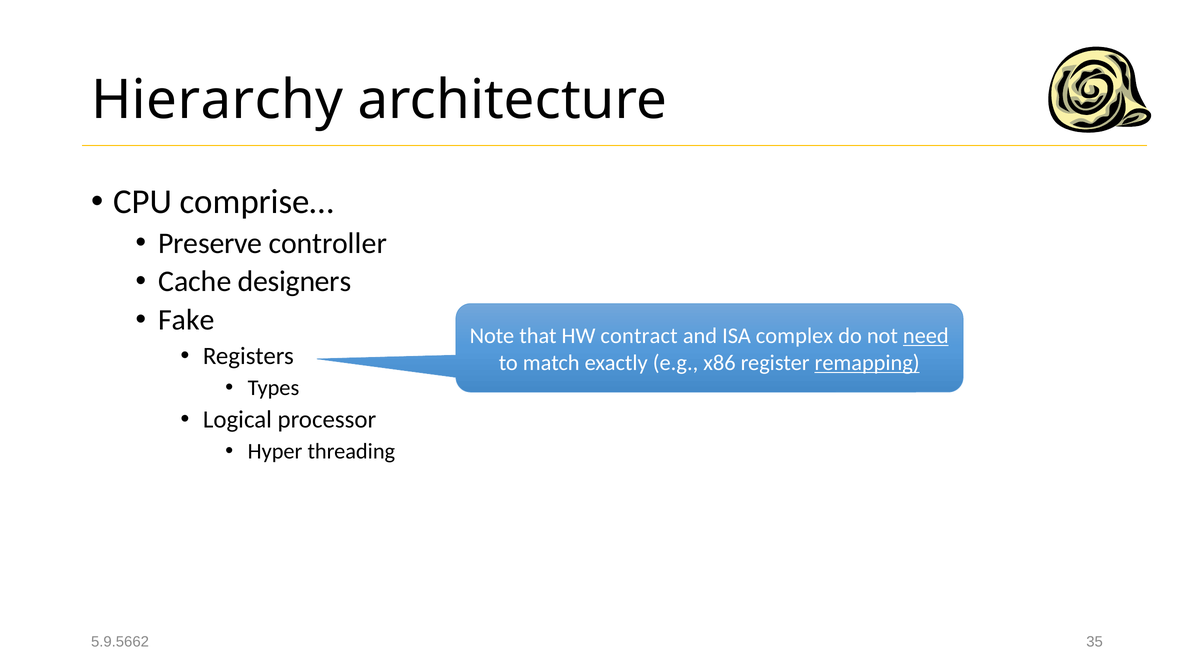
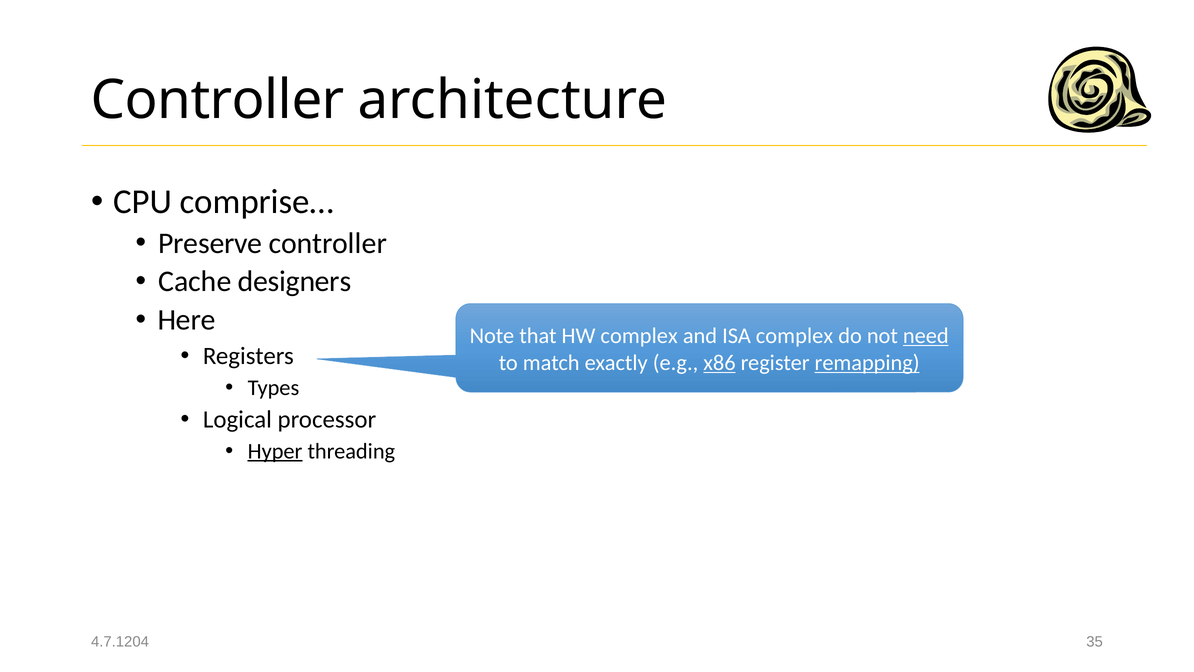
Hierarchy at (217, 100): Hierarchy -> Controller
Fake: Fake -> Here
HW contract: contract -> complex
x86 underline: none -> present
Hyper underline: none -> present
5.9.5662: 5.9.5662 -> 4.7.1204
